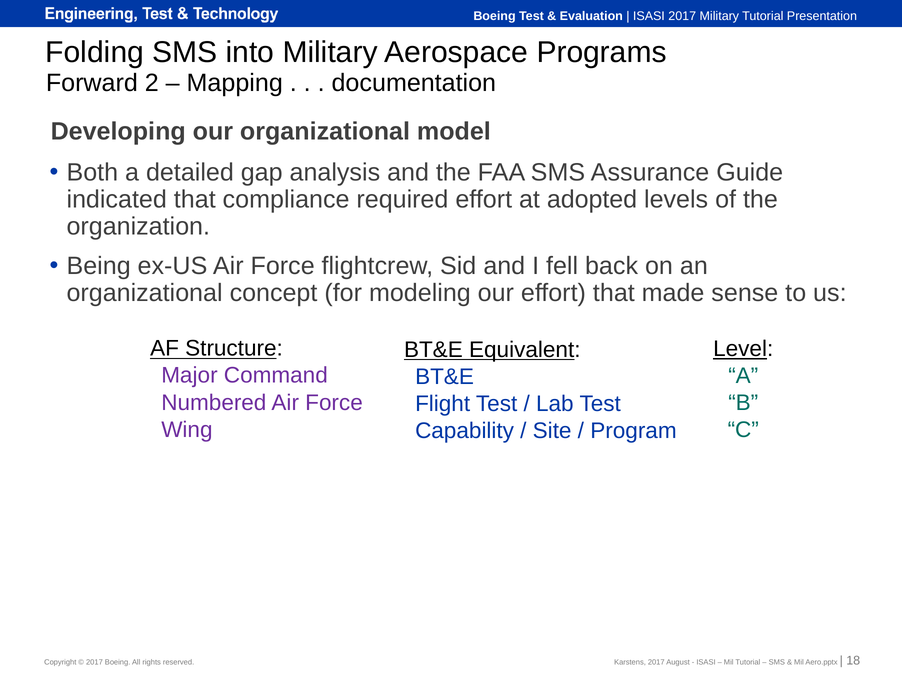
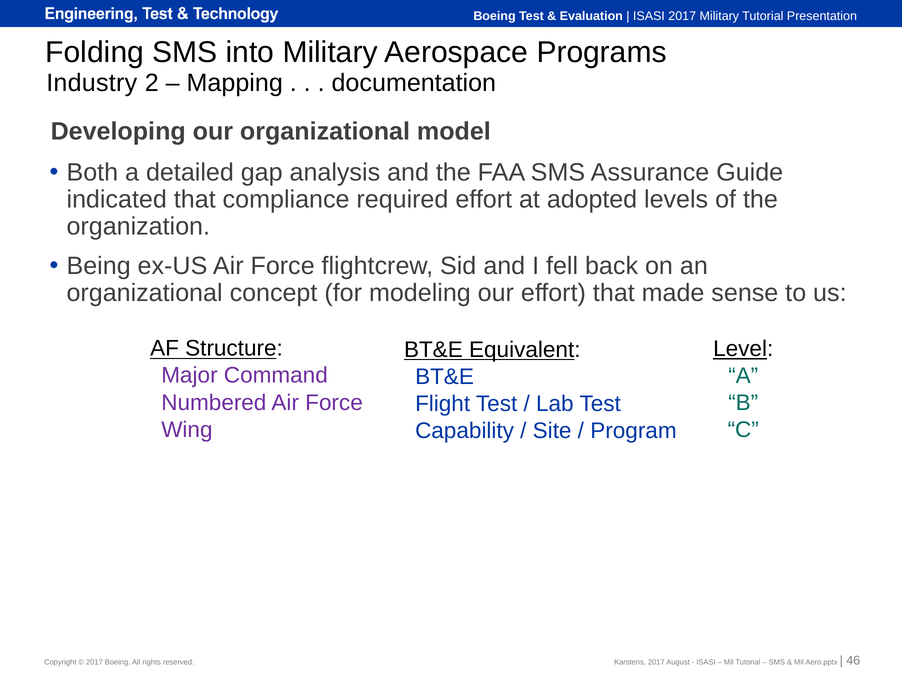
Forward: Forward -> Industry
18: 18 -> 46
